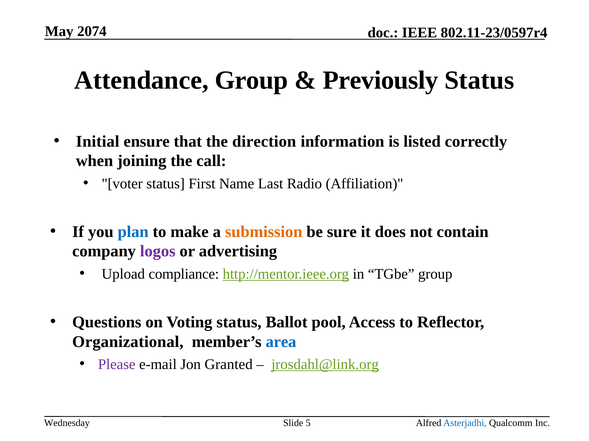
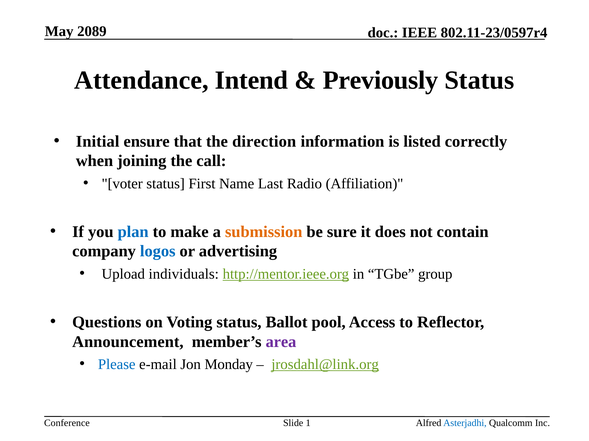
2074: 2074 -> 2089
Attendance Group: Group -> Intend
logos colour: purple -> blue
compliance: compliance -> individuals
Organizational: Organizational -> Announcement
area colour: blue -> purple
Please colour: purple -> blue
Granted: Granted -> Monday
Wednesday: Wednesday -> Conference
5: 5 -> 1
